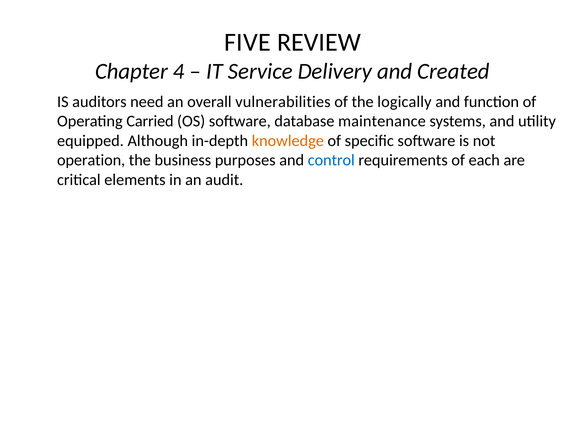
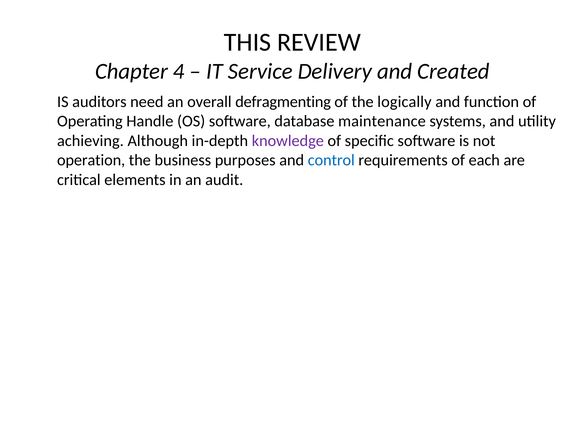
FIVE: FIVE -> THIS
vulnerabilities: vulnerabilities -> defragmenting
Carried: Carried -> Handle
equipped: equipped -> achieving
knowledge colour: orange -> purple
